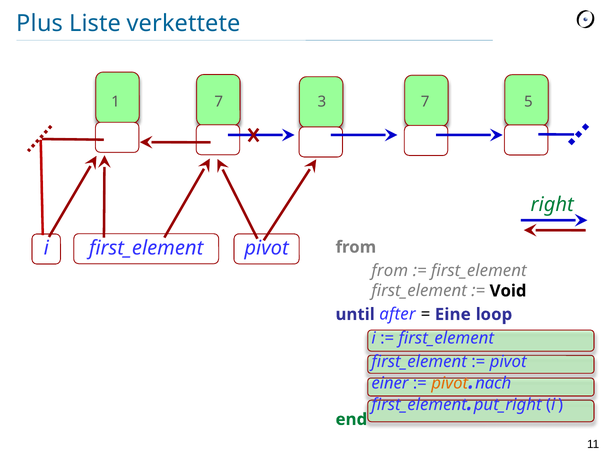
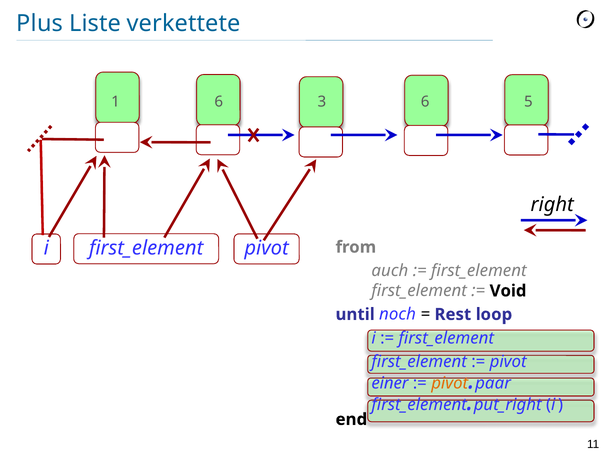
1 7: 7 -> 6
3 7: 7 -> 6
right colour: green -> black
from at (390, 271): from -> auch
after: after -> noch
Eine: Eine -> Rest
nach: nach -> paar
end colour: green -> black
